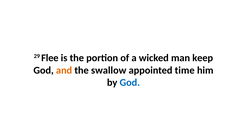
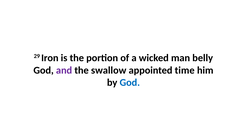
Flee: Flee -> Iron
keep: keep -> belly
and colour: orange -> purple
